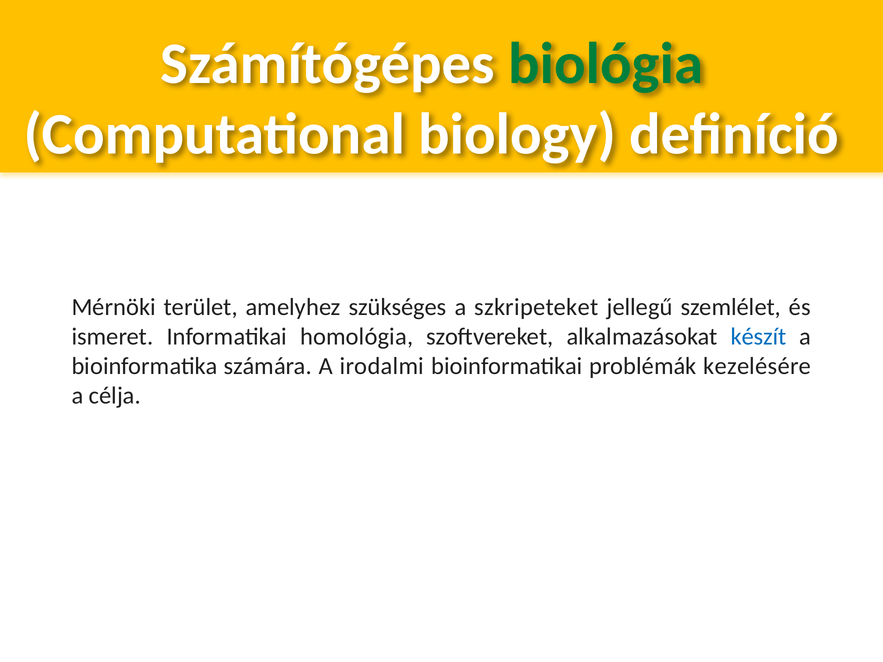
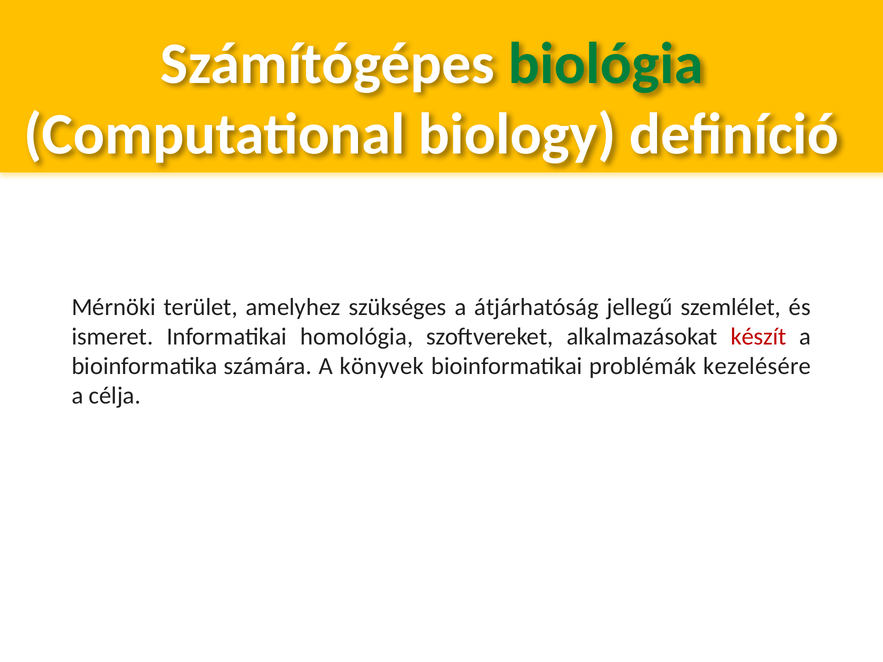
szkripeteket: szkripeteket -> átjárhatóság
készít colour: blue -> red
irodalmi: irodalmi -> könyvek
